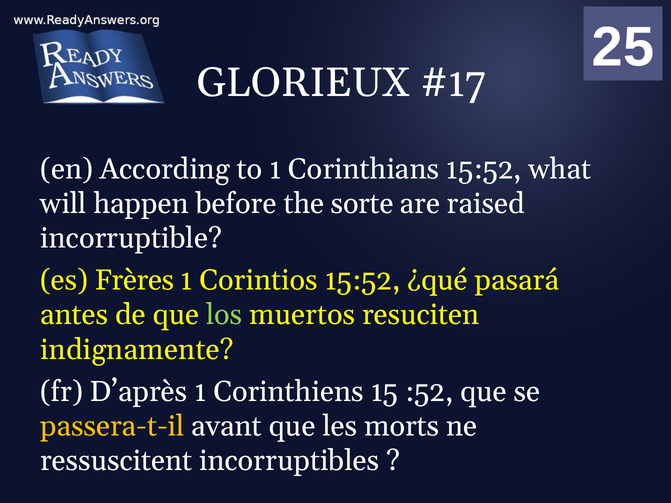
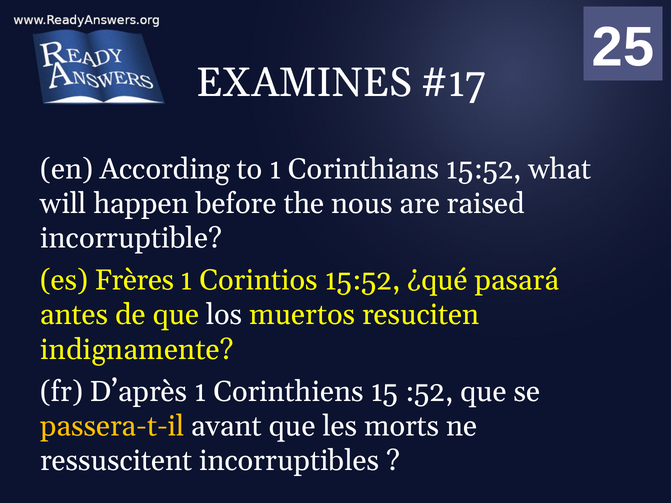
GLORIEUX: GLORIEUX -> EXAMINES
sorte: sorte -> nous
los colour: light green -> white
